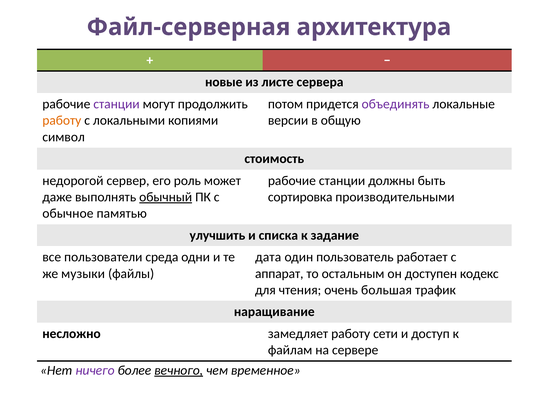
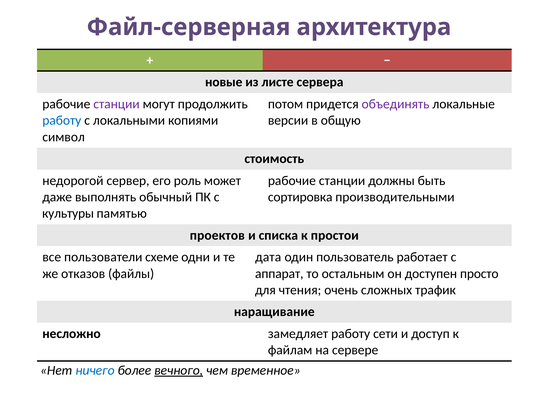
работу at (62, 120) colour: orange -> blue
обычный underline: present -> none
обычное: обычное -> культуры
улучшить: улучшить -> проектов
задание: задание -> простои
среда: среда -> схеме
музыки: музыки -> отказов
кодекс: кодекс -> просто
большая: большая -> сложных
ничего colour: purple -> blue
